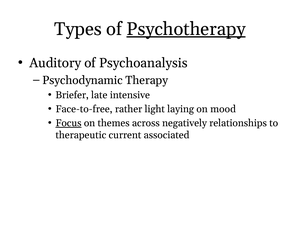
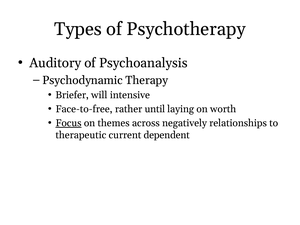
Psychotherapy underline: present -> none
late: late -> will
light: light -> until
mood: mood -> worth
associated: associated -> dependent
